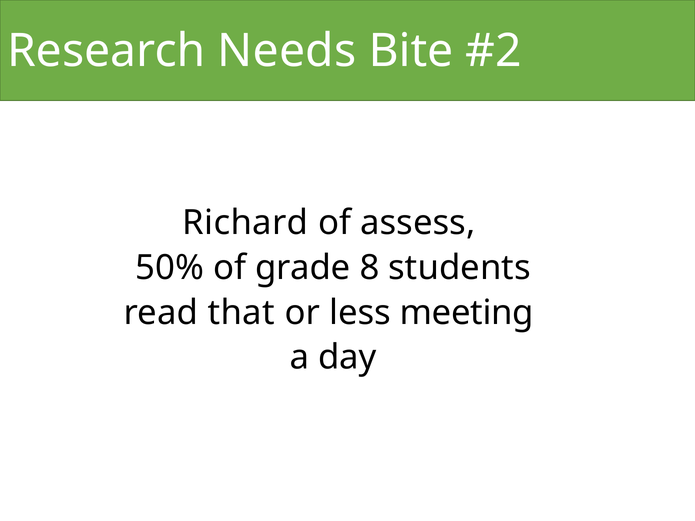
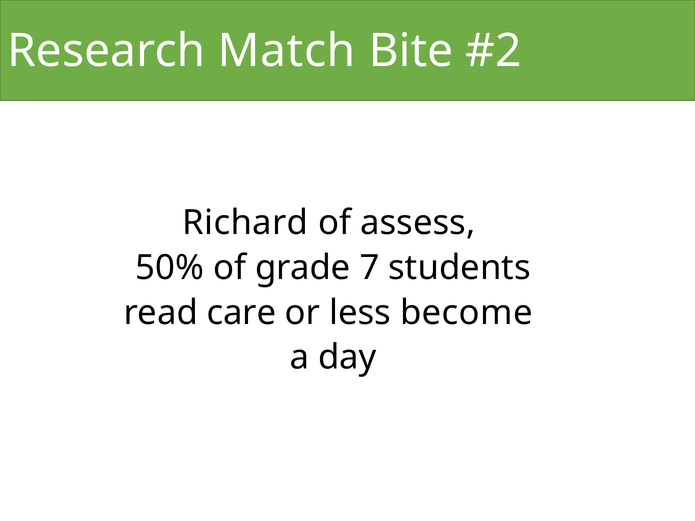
Needs: Needs -> Match
8: 8 -> 7
that: that -> care
meeting: meeting -> become
